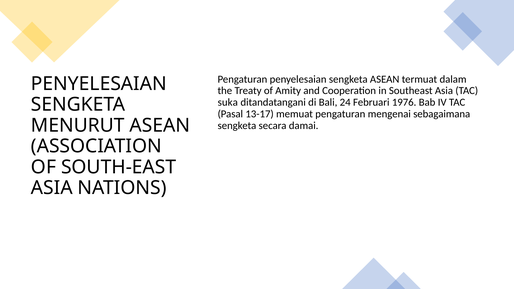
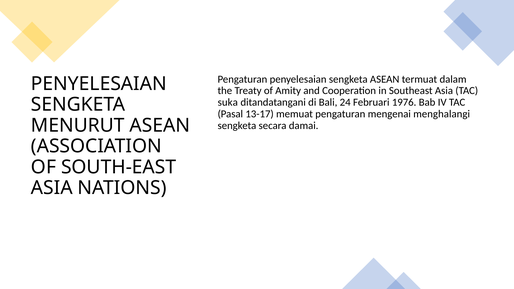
sebagaimana: sebagaimana -> menghalangi
